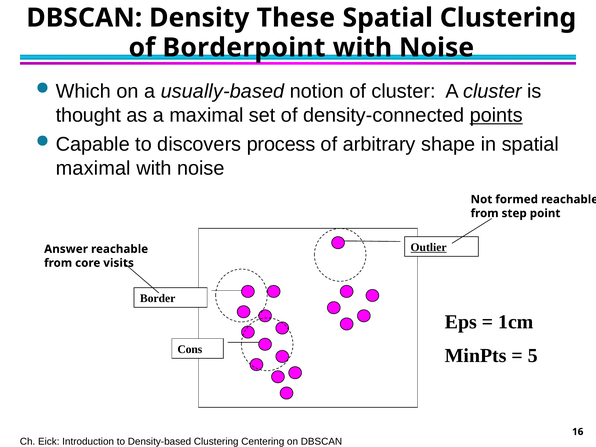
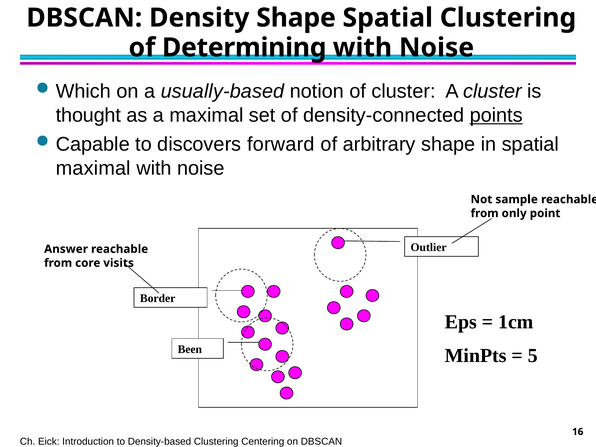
Density These: These -> Shape
Borderpoint: Borderpoint -> Determining
process: process -> forward
formed: formed -> sample
step: step -> only
Outlier underline: present -> none
Cons: Cons -> Been
